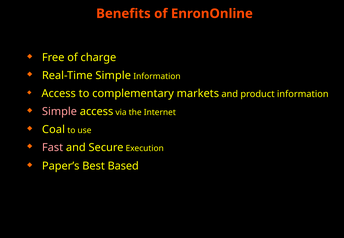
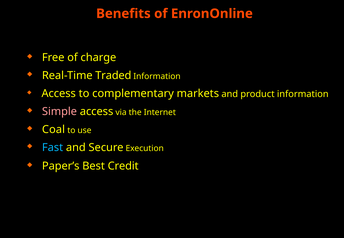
Real-Time Simple: Simple -> Traded
Fast colour: pink -> light blue
Based: Based -> Credit
